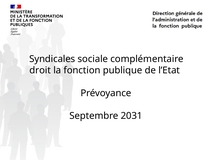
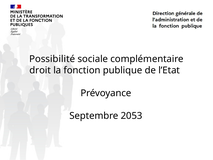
Syndicales: Syndicales -> Possibilité
2031: 2031 -> 2053
